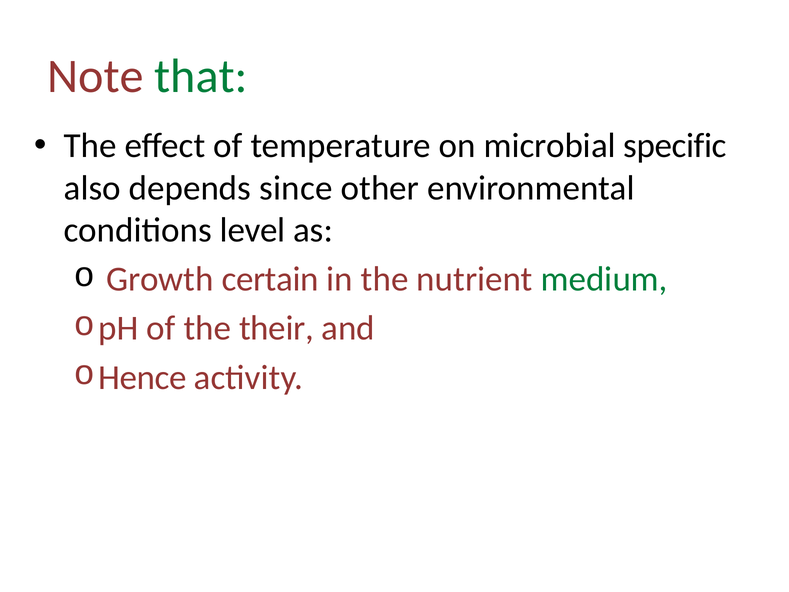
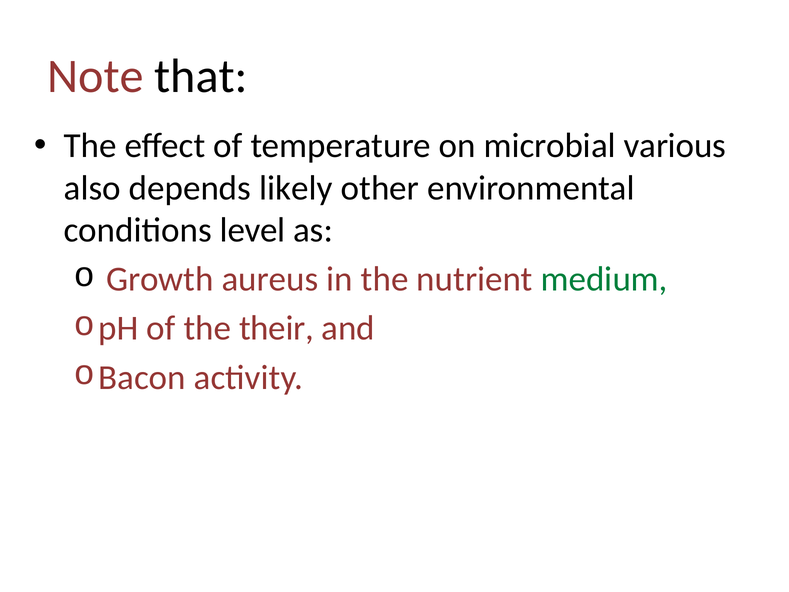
that colour: green -> black
specific: specific -> various
since: since -> likely
certain: certain -> aureus
Hence: Hence -> Bacon
